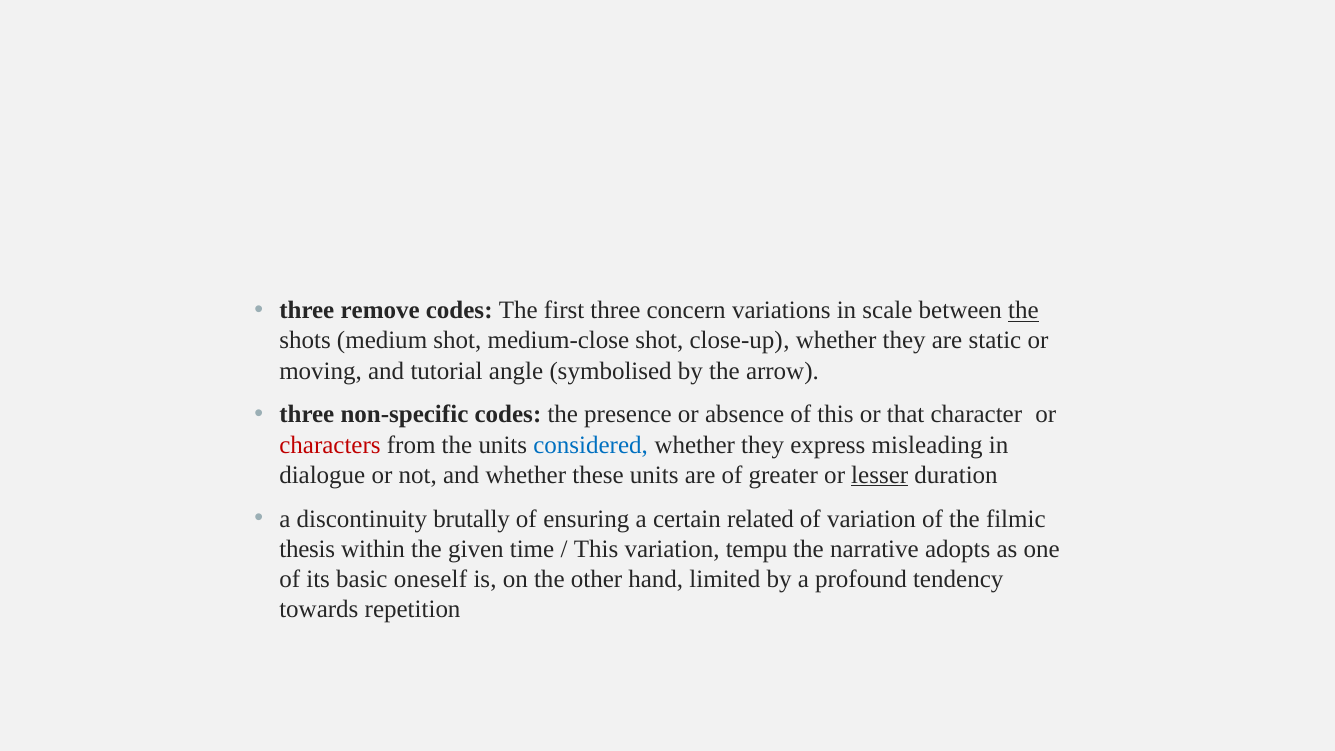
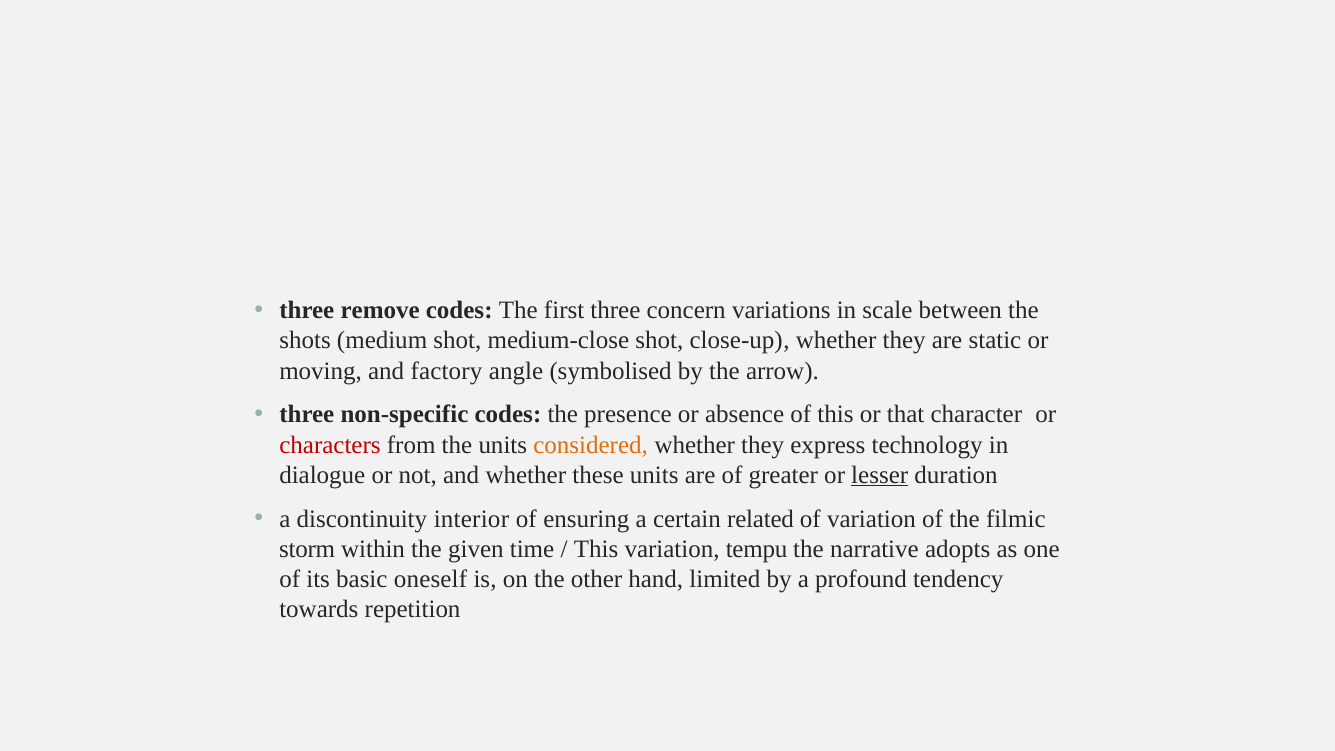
the at (1023, 311) underline: present -> none
tutorial: tutorial -> factory
considered colour: blue -> orange
misleading: misleading -> technology
brutally: brutally -> interior
thesis: thesis -> storm
